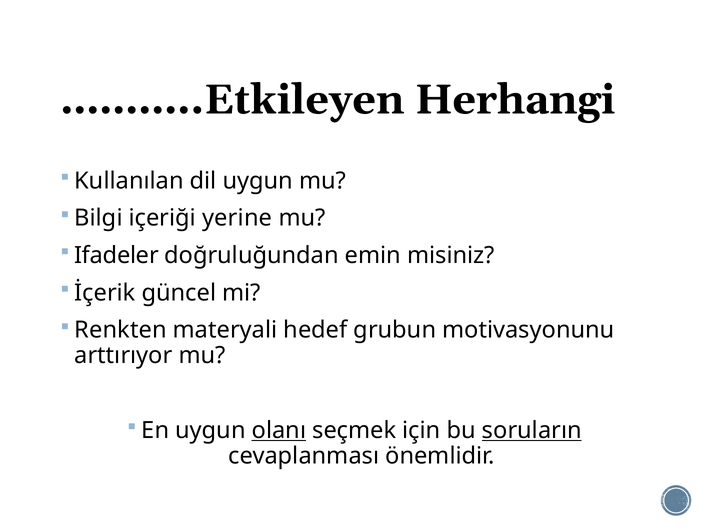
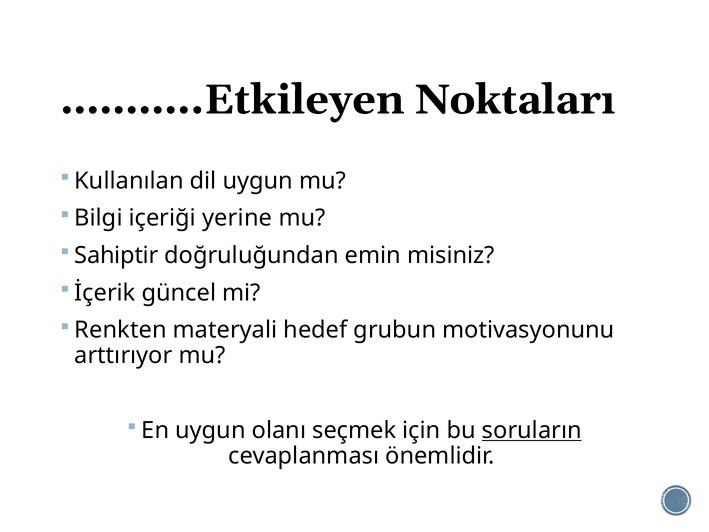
Herhangi: Herhangi -> Noktaları
Ifadeler: Ifadeler -> Sahiptir
olanı underline: present -> none
